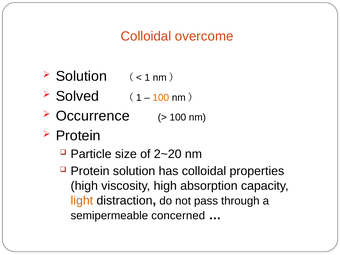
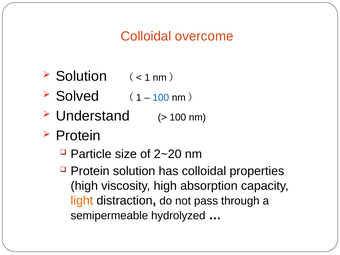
100 at (161, 98) colour: orange -> blue
Occurrence: Occurrence -> Understand
concerned: concerned -> hydrolyzed
